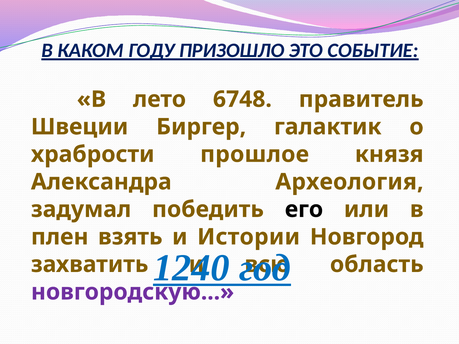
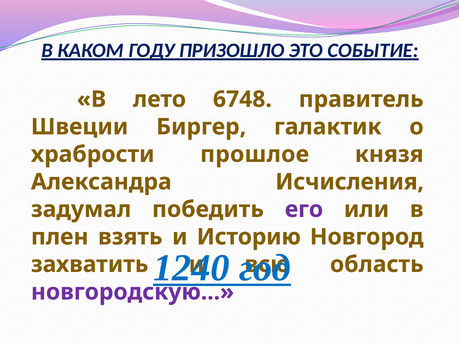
Археология: Археология -> Исчисления
его colour: black -> purple
Истории: Истории -> Историю
